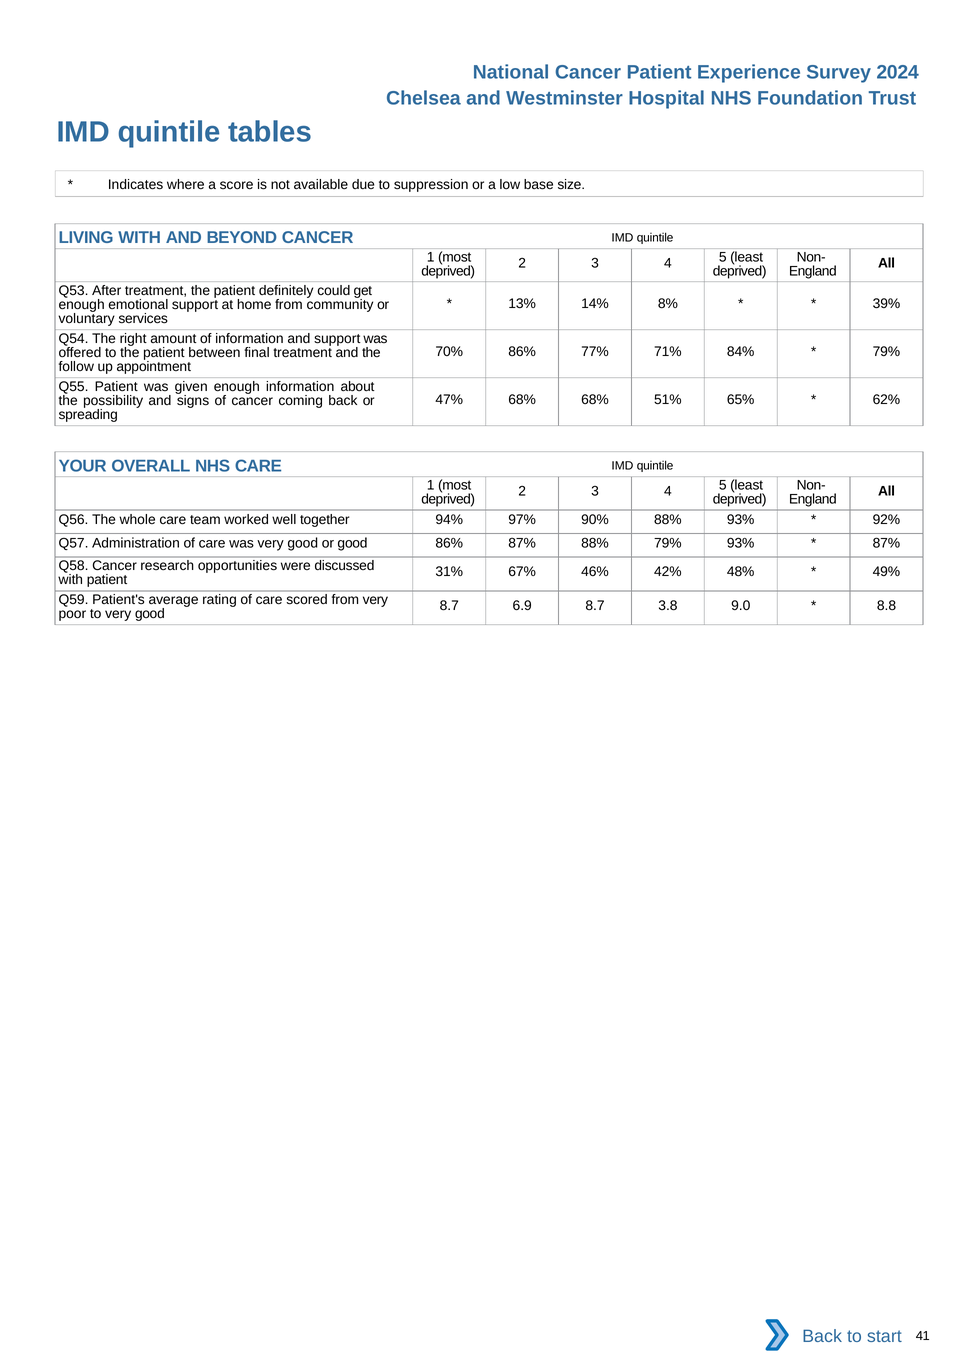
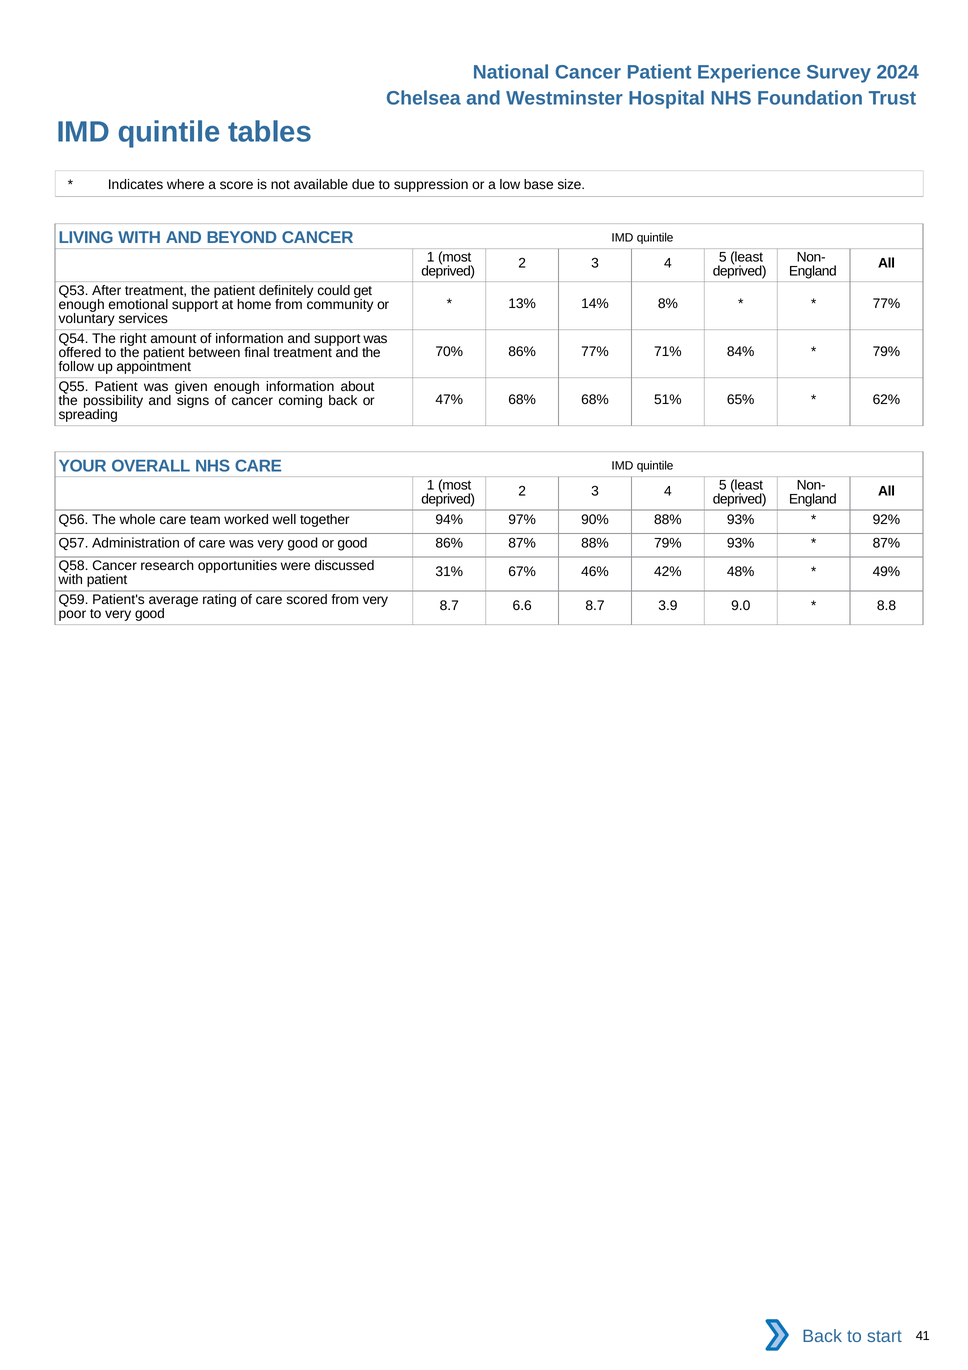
39% at (886, 304): 39% -> 77%
6.9: 6.9 -> 6.6
3.8: 3.8 -> 3.9
